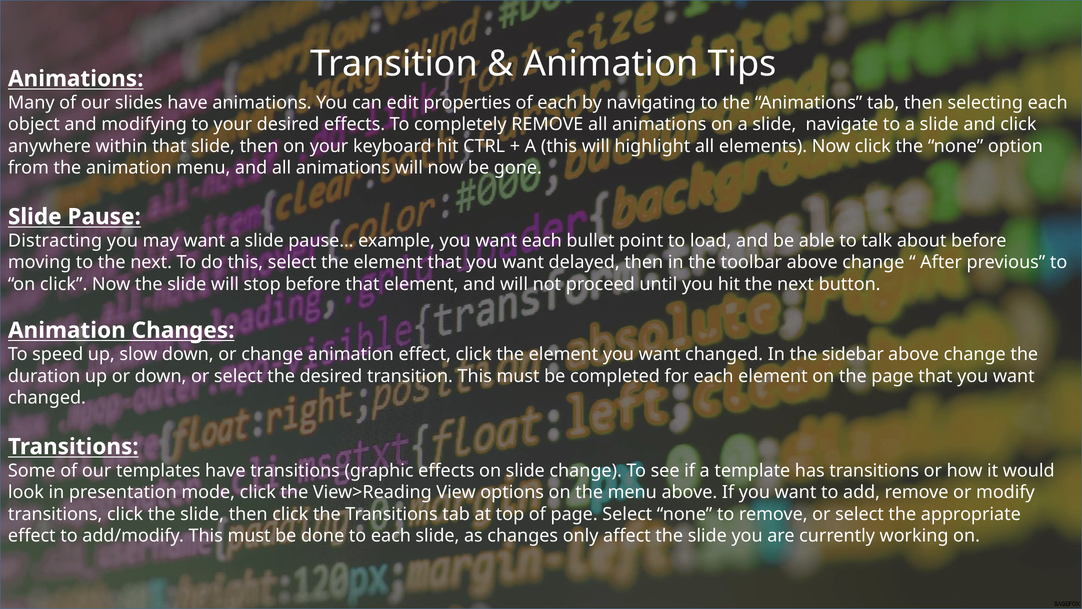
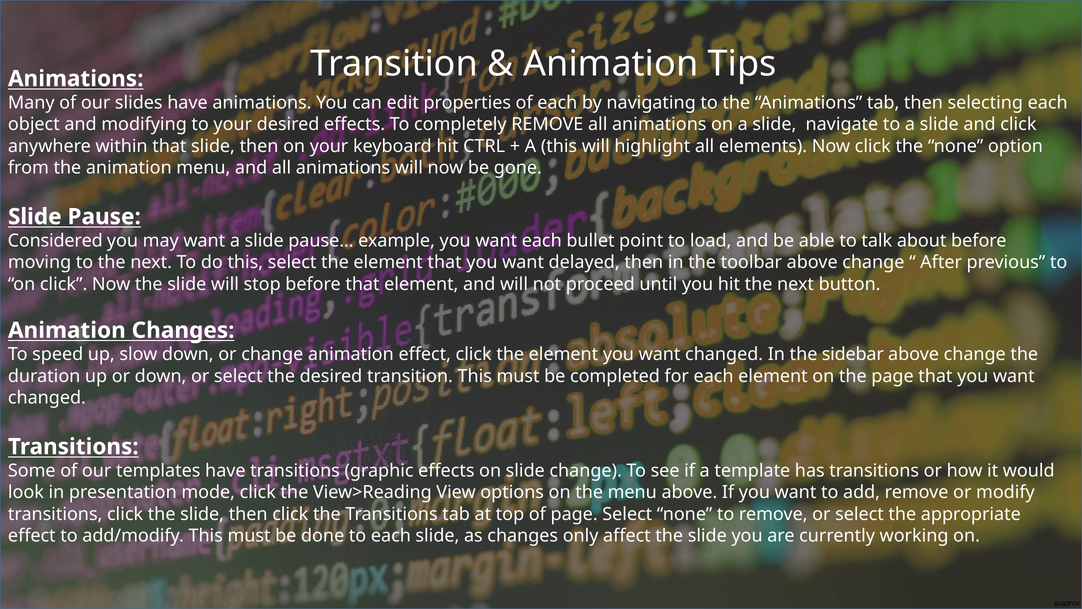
Distracting: Distracting -> Considered
